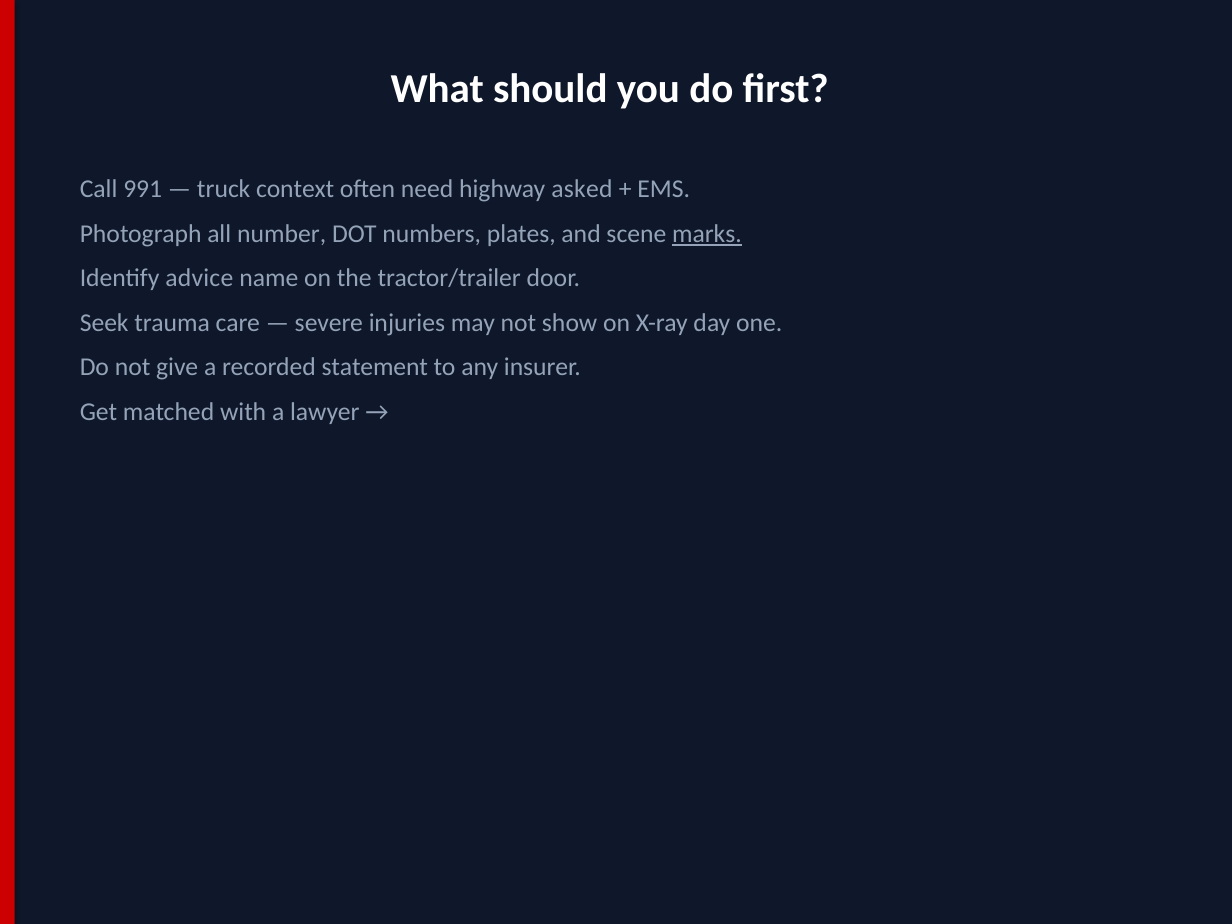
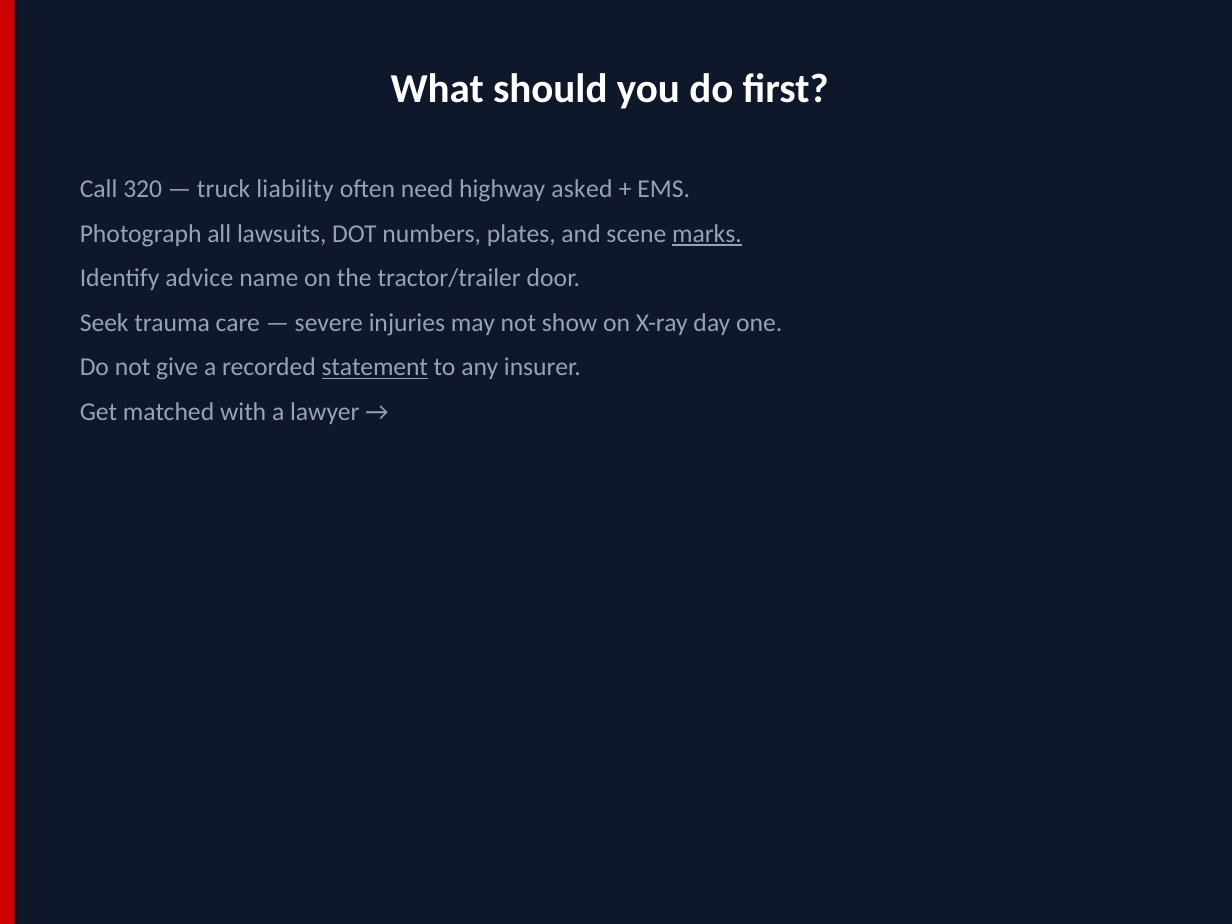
991: 991 -> 320
context: context -> liability
number: number -> lawsuits
statement underline: none -> present
